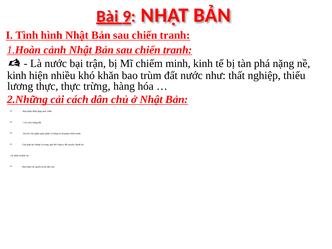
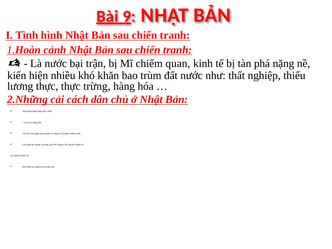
minh: minh -> quan
kinh at (17, 75): kinh -> kiến
